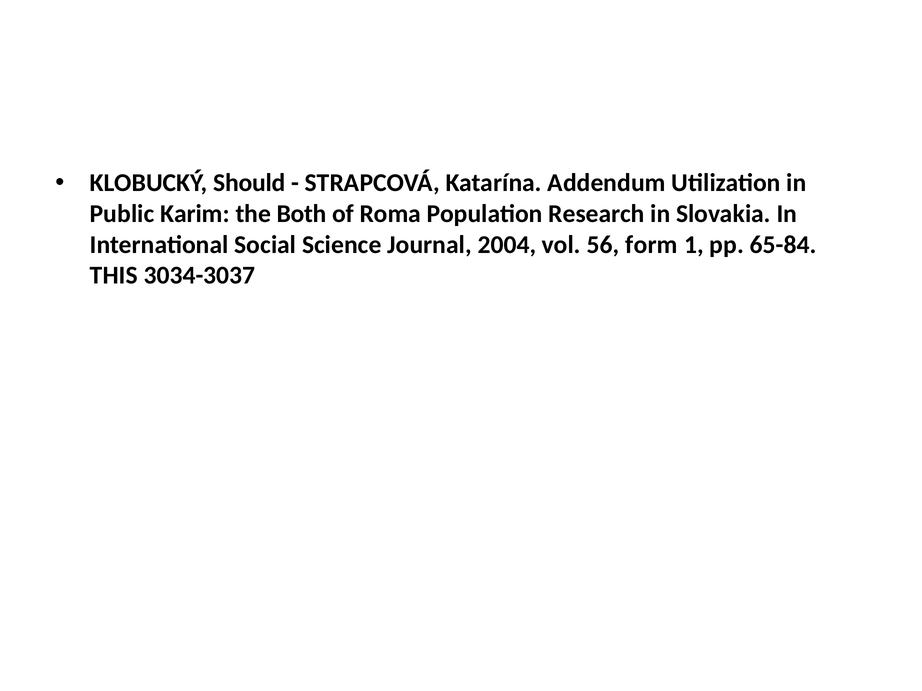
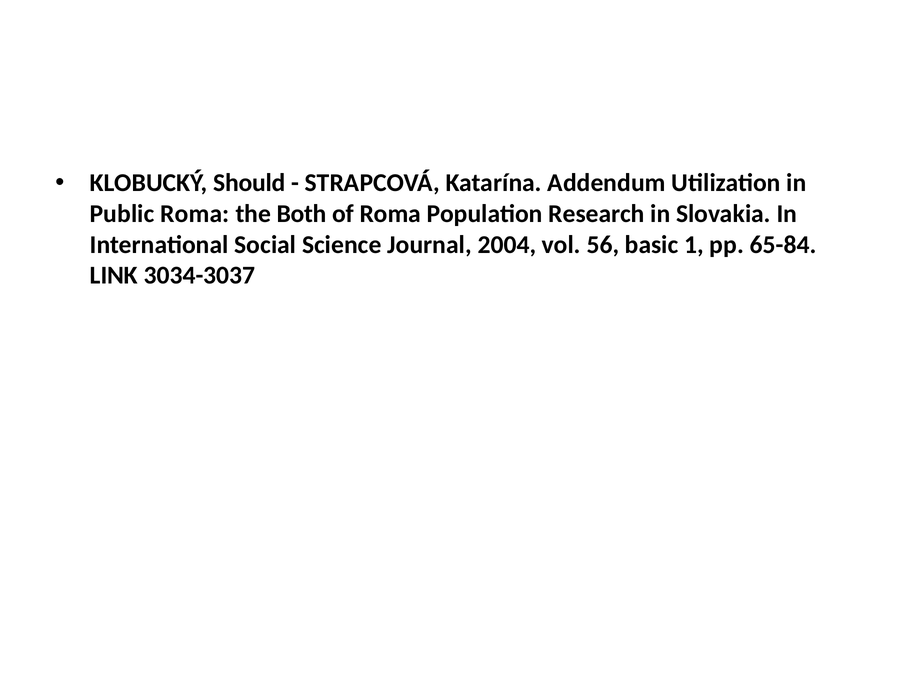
Public Karim: Karim -> Roma
form: form -> basic
THIS: THIS -> LINK
